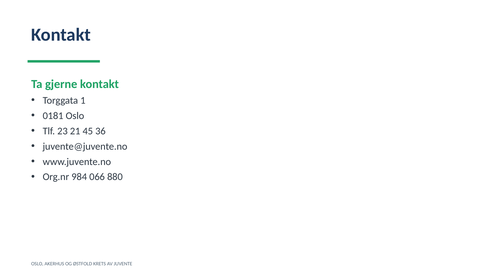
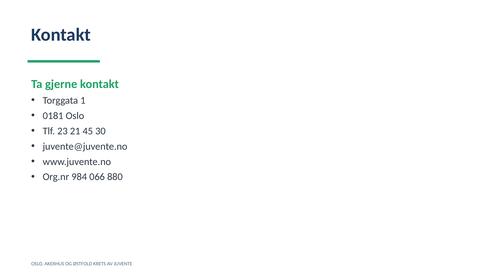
36: 36 -> 30
